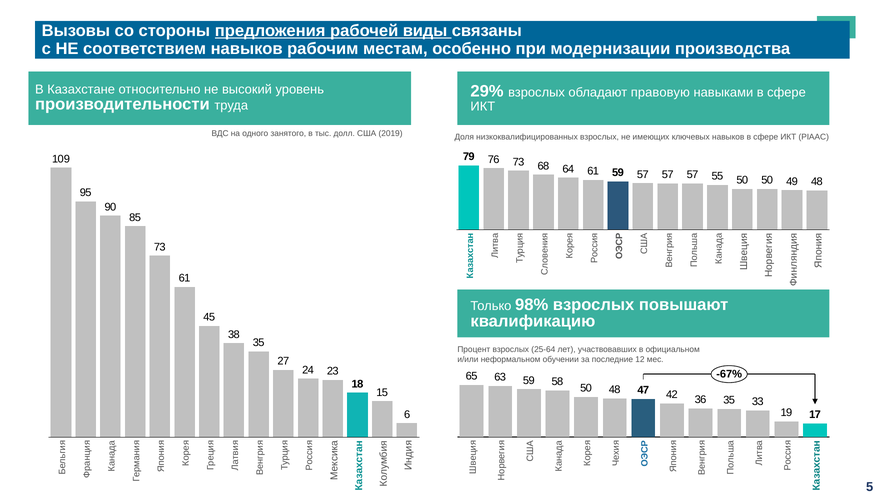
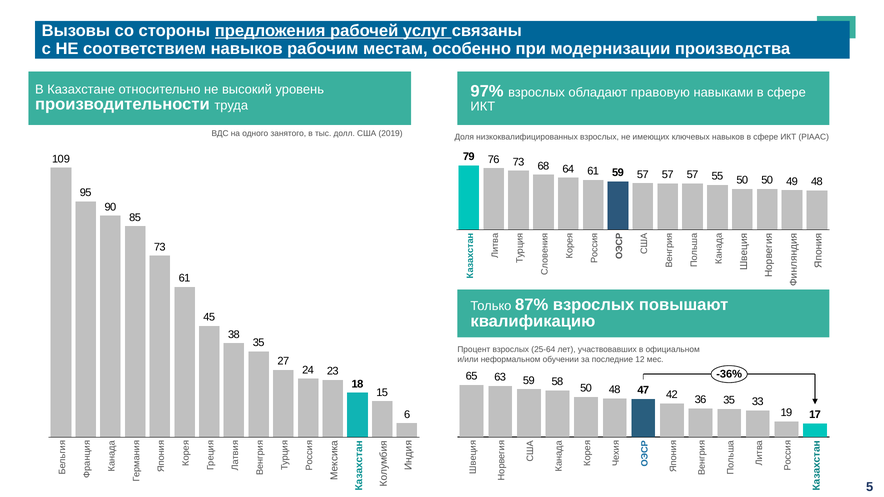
виды: виды -> услуг
29%: 29% -> 97%
98%: 98% -> 87%
-67%: -67% -> -36%
